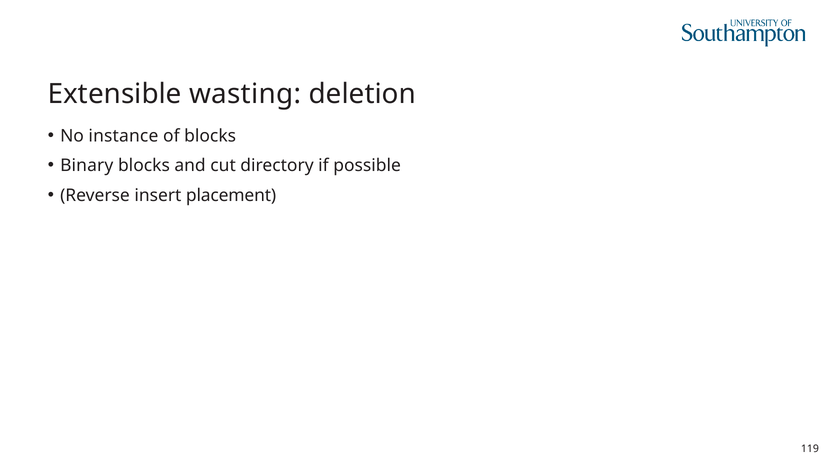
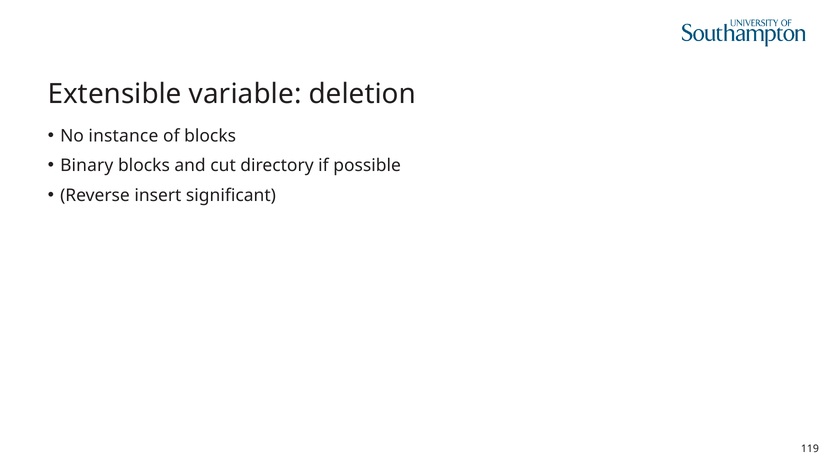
wasting: wasting -> variable
placement: placement -> significant
